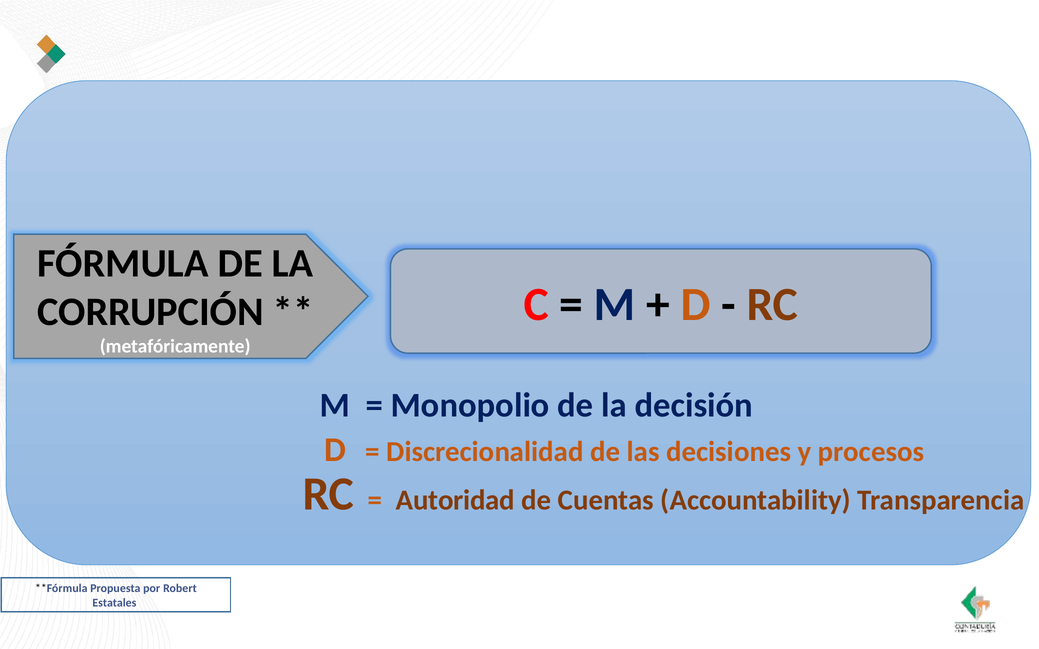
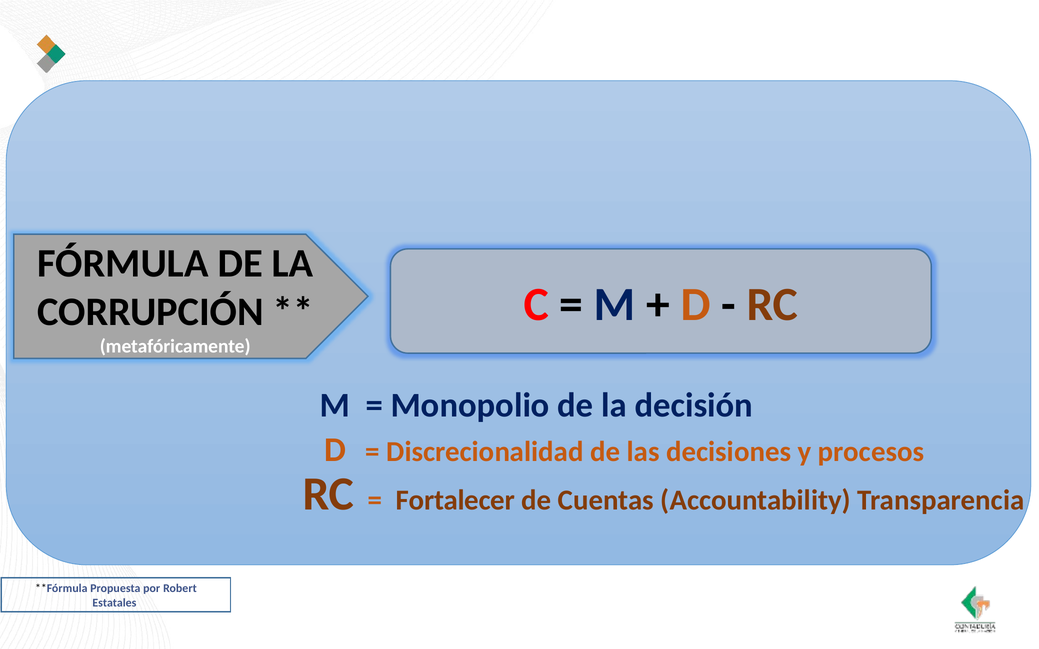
Autoridad: Autoridad -> Fortalecer
